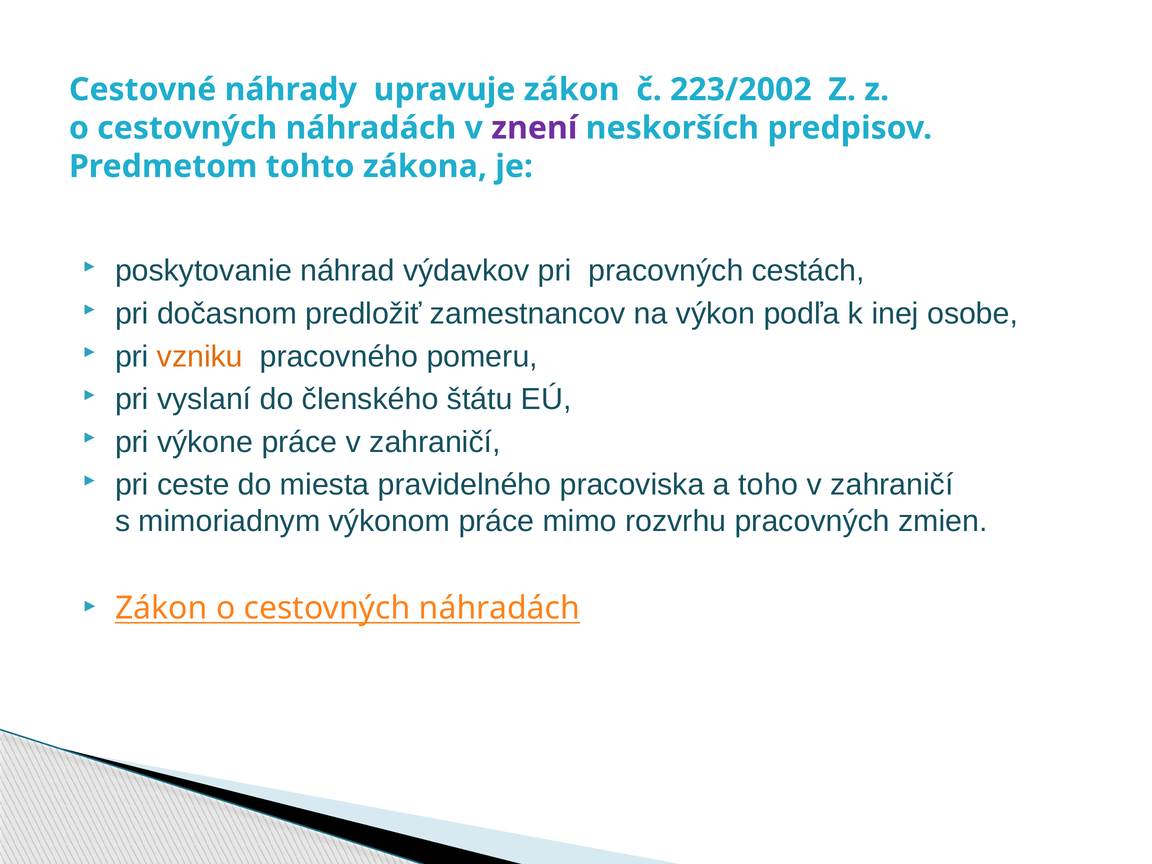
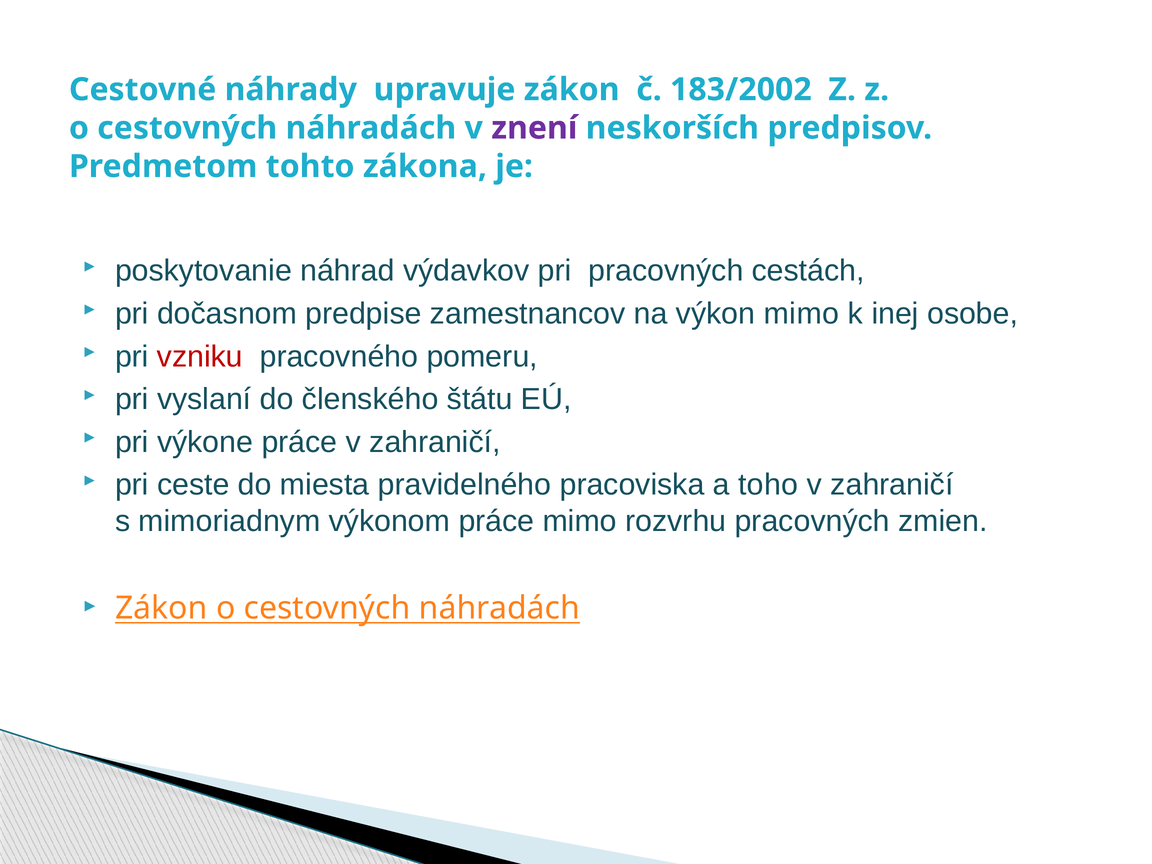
223/2002: 223/2002 -> 183/2002
predložiť: predložiť -> predpise
výkon podľa: podľa -> mimo
vzniku colour: orange -> red
